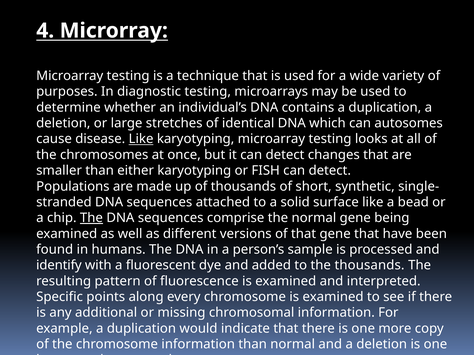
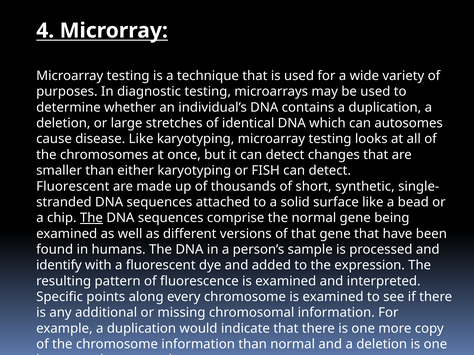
Like at (141, 139) underline: present -> none
Populations at (73, 187): Populations -> Fluorescent
the thousands: thousands -> expression
